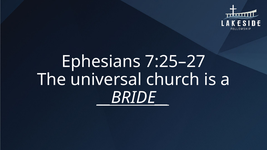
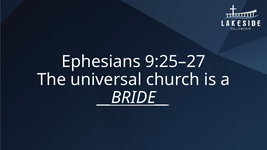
7:25–27: 7:25–27 -> 9:25–27
